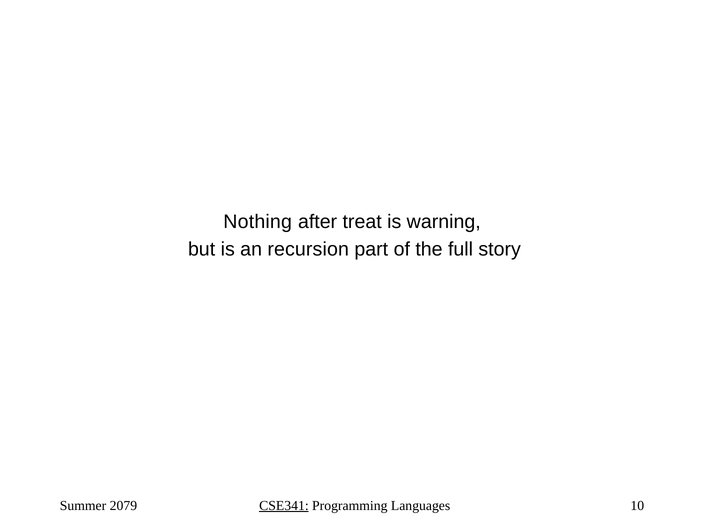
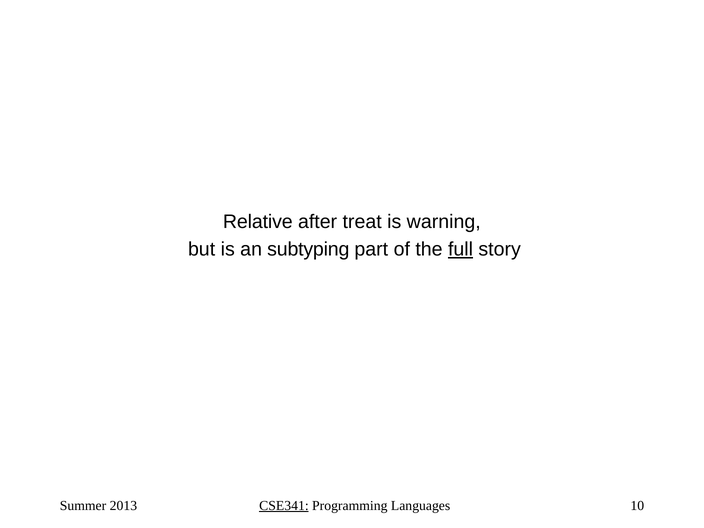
Nothing: Nothing -> Relative
recursion: recursion -> subtyping
full underline: none -> present
2079: 2079 -> 2013
